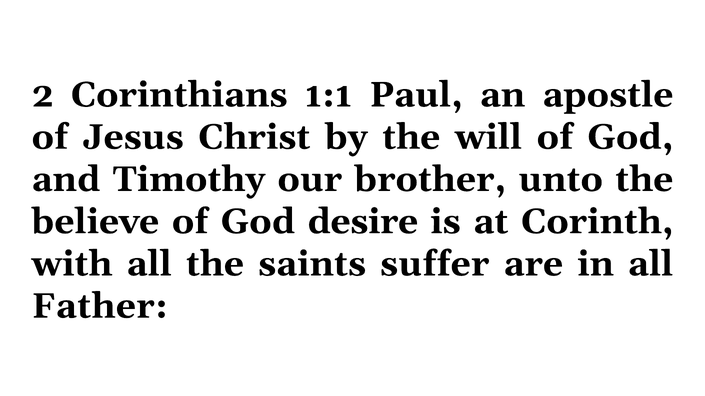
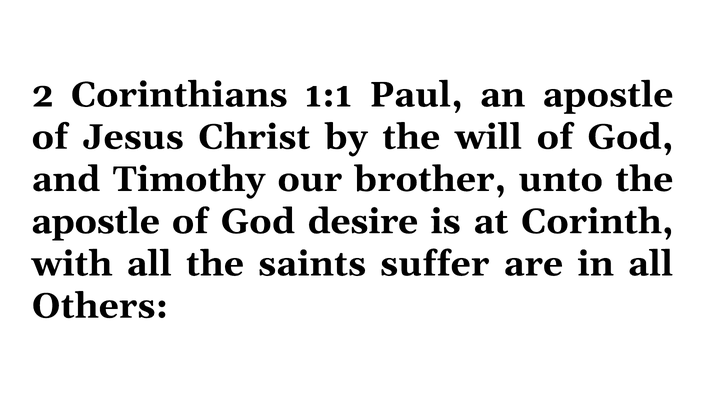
believe at (95, 222): believe -> apostle
Father: Father -> Others
